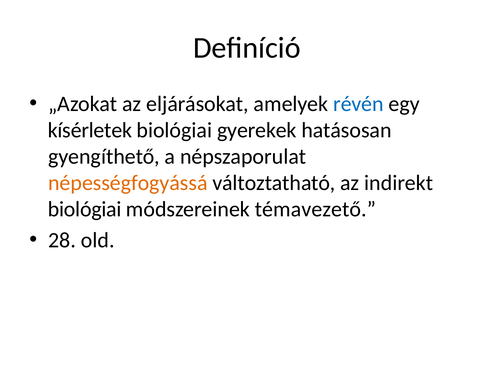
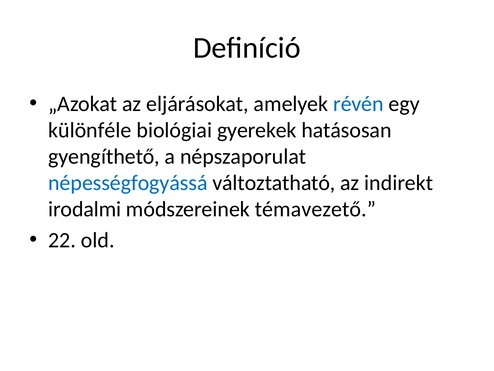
kísérletek: kísérletek -> különféle
népességfogyássá colour: orange -> blue
biológiai at (85, 209): biológiai -> irodalmi
28: 28 -> 22
